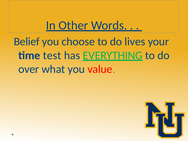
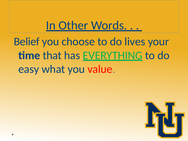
test: test -> that
over: over -> easy
